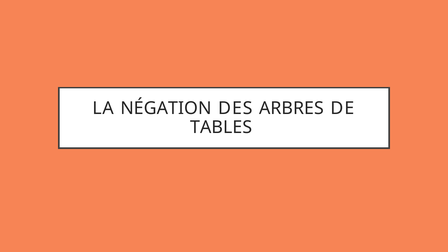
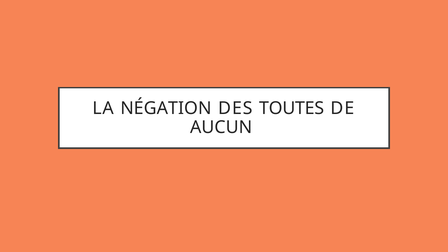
ARBRES: ARBRES -> TOUTES
TABLES: TABLES -> AUCUN
